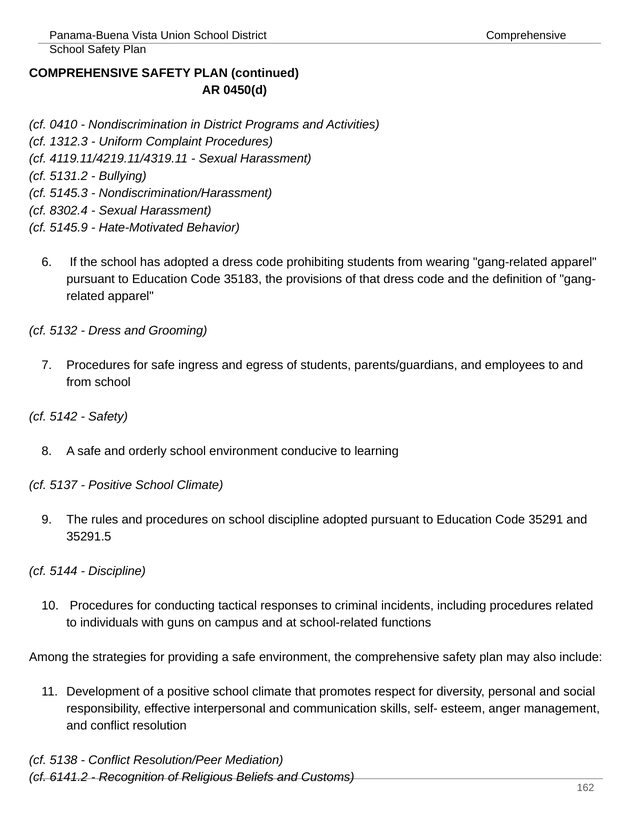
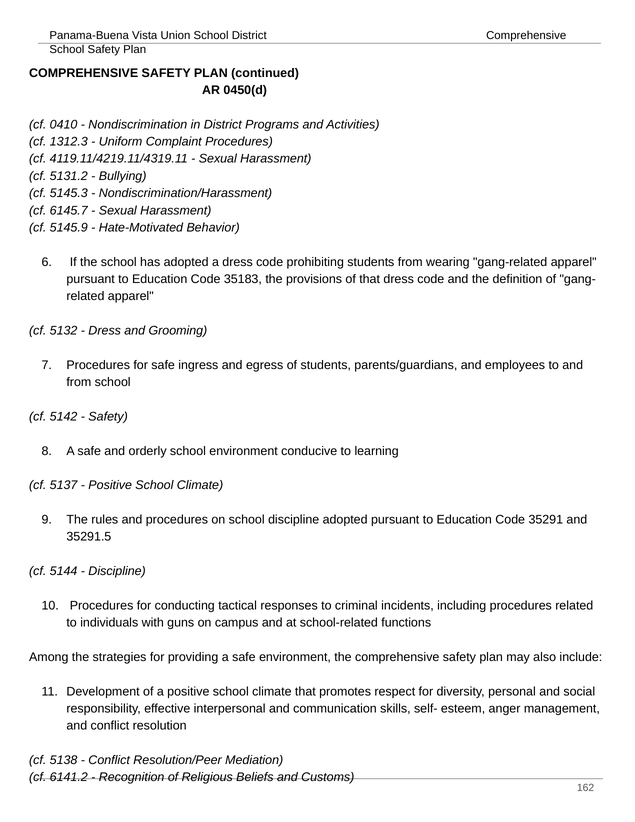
8302.4: 8302.4 -> 6145.7
